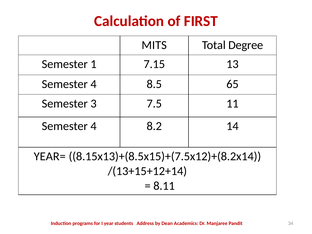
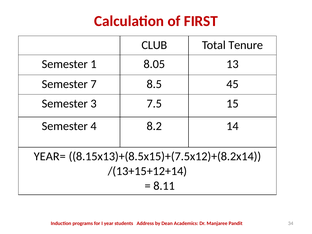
MITS: MITS -> CLUB
Degree: Degree -> Tenure
7.15: 7.15 -> 8.05
4 at (94, 84): 4 -> 7
65: 65 -> 45
11: 11 -> 15
